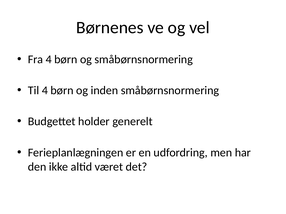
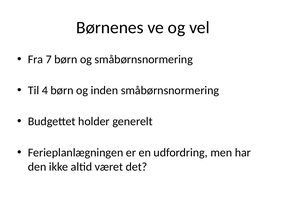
Fra 4: 4 -> 7
